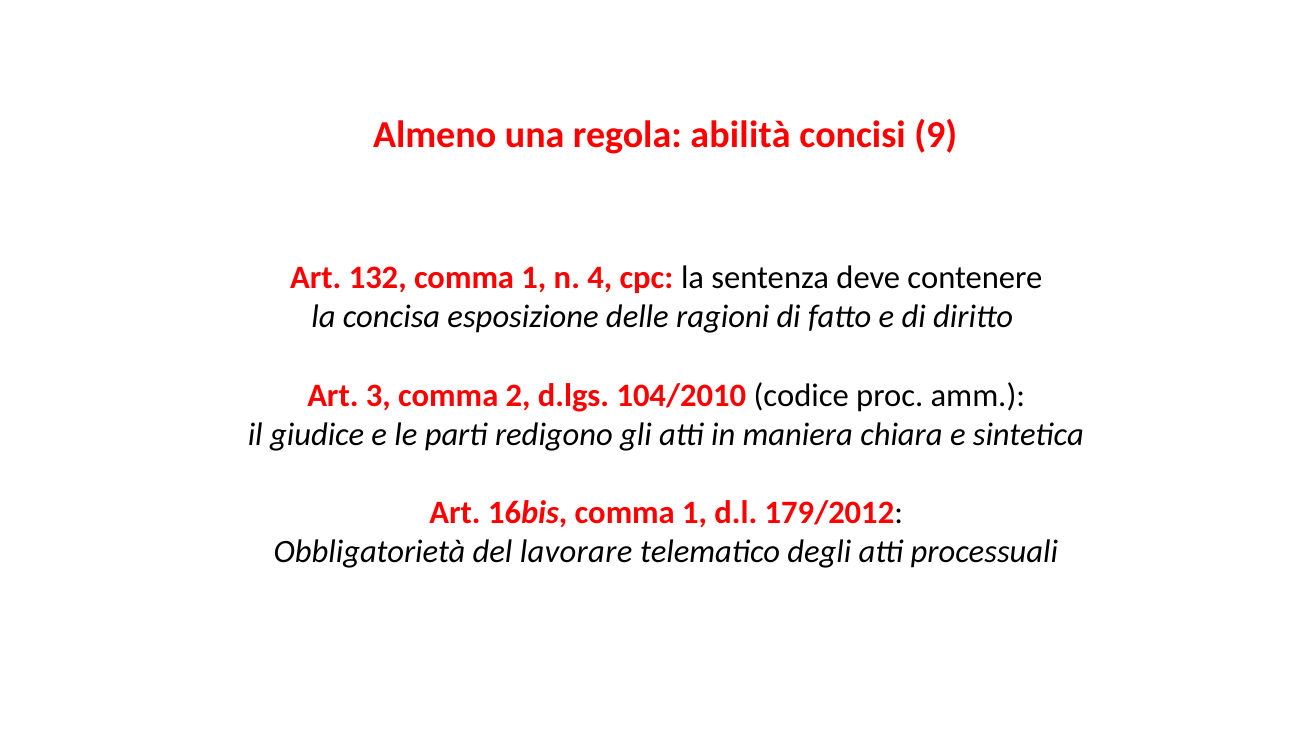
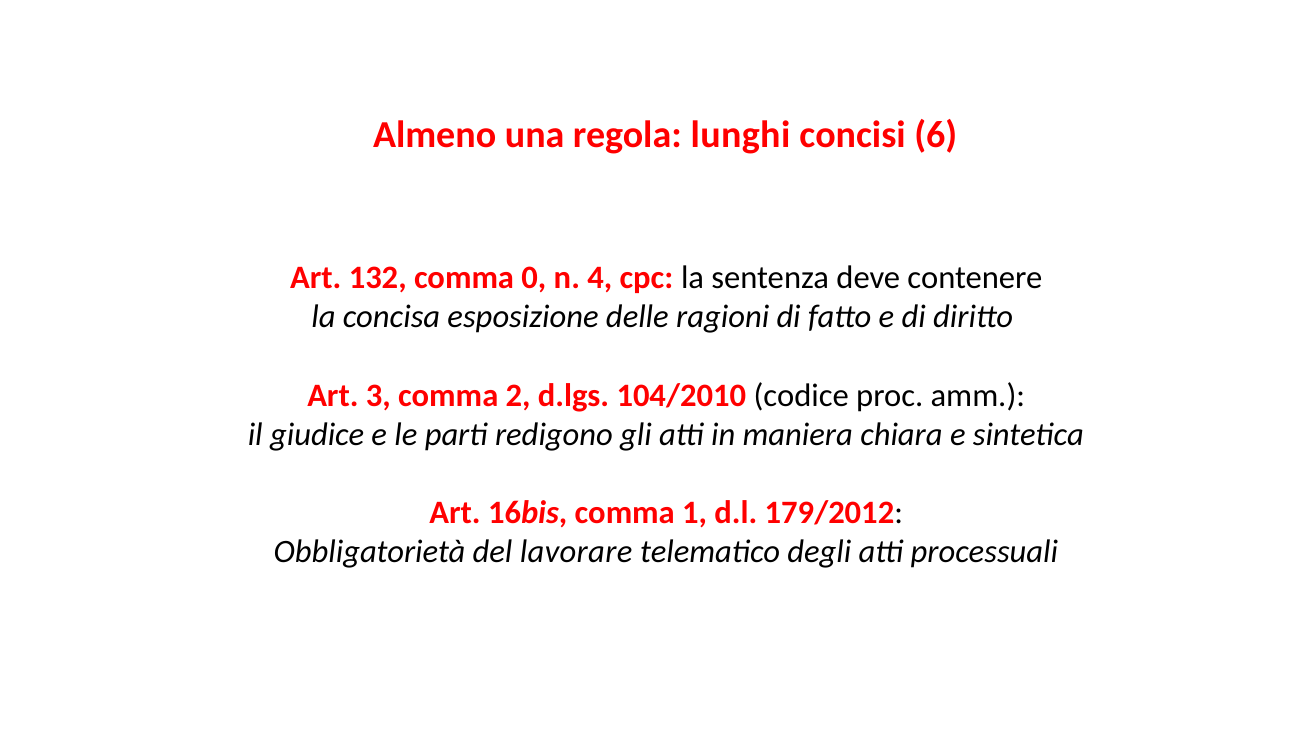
abilità: abilità -> lunghi
9: 9 -> 6
132 comma 1: 1 -> 0
